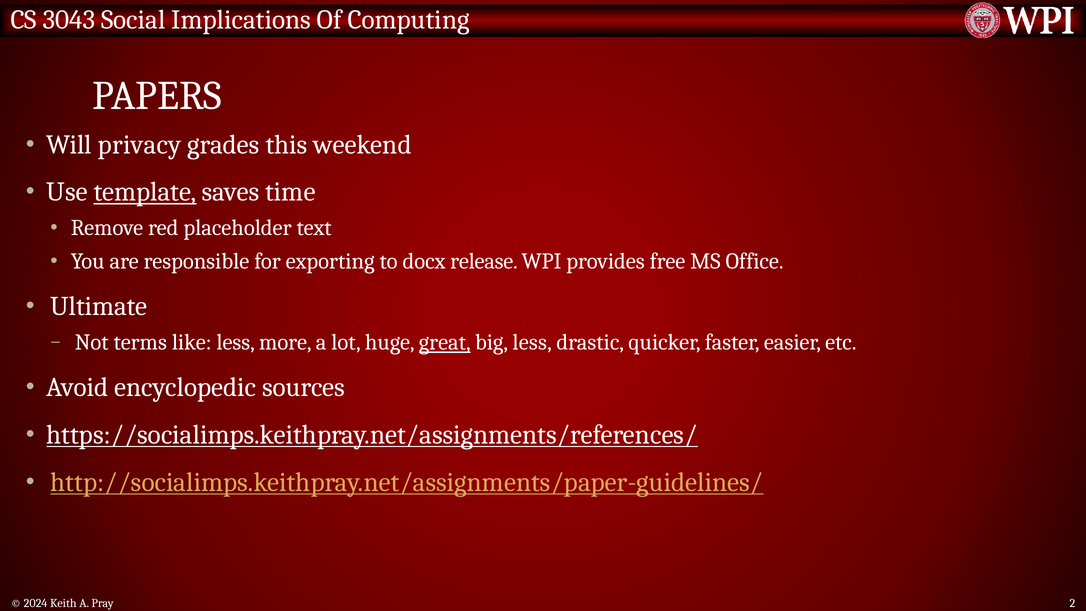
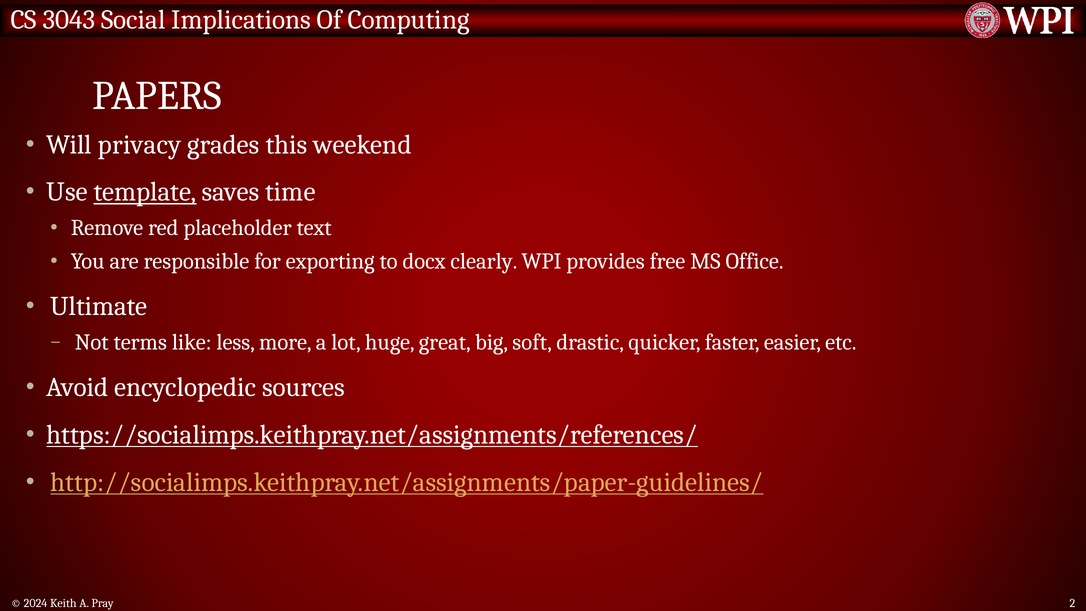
release: release -> clearly
great underline: present -> none
big less: less -> soft
